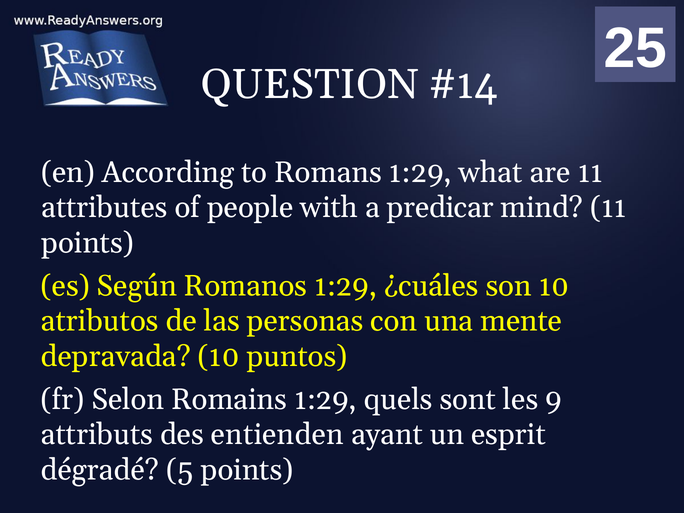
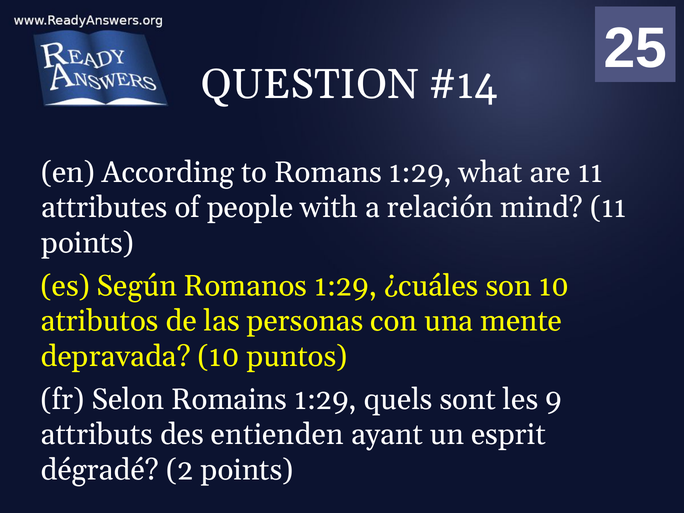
predicar: predicar -> relación
5: 5 -> 2
